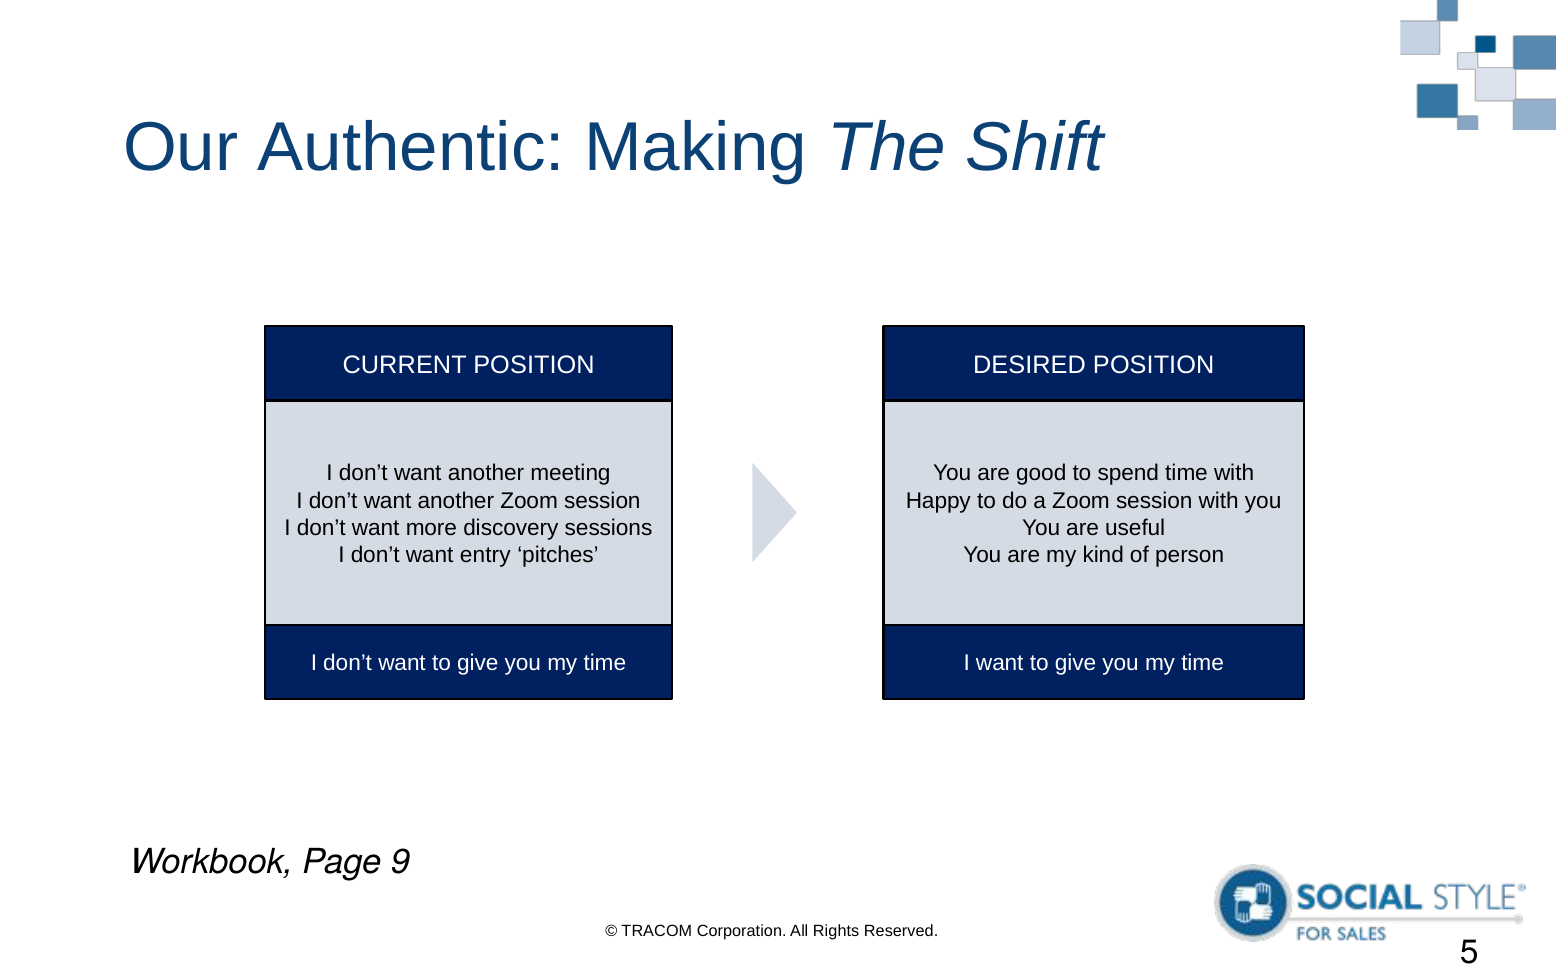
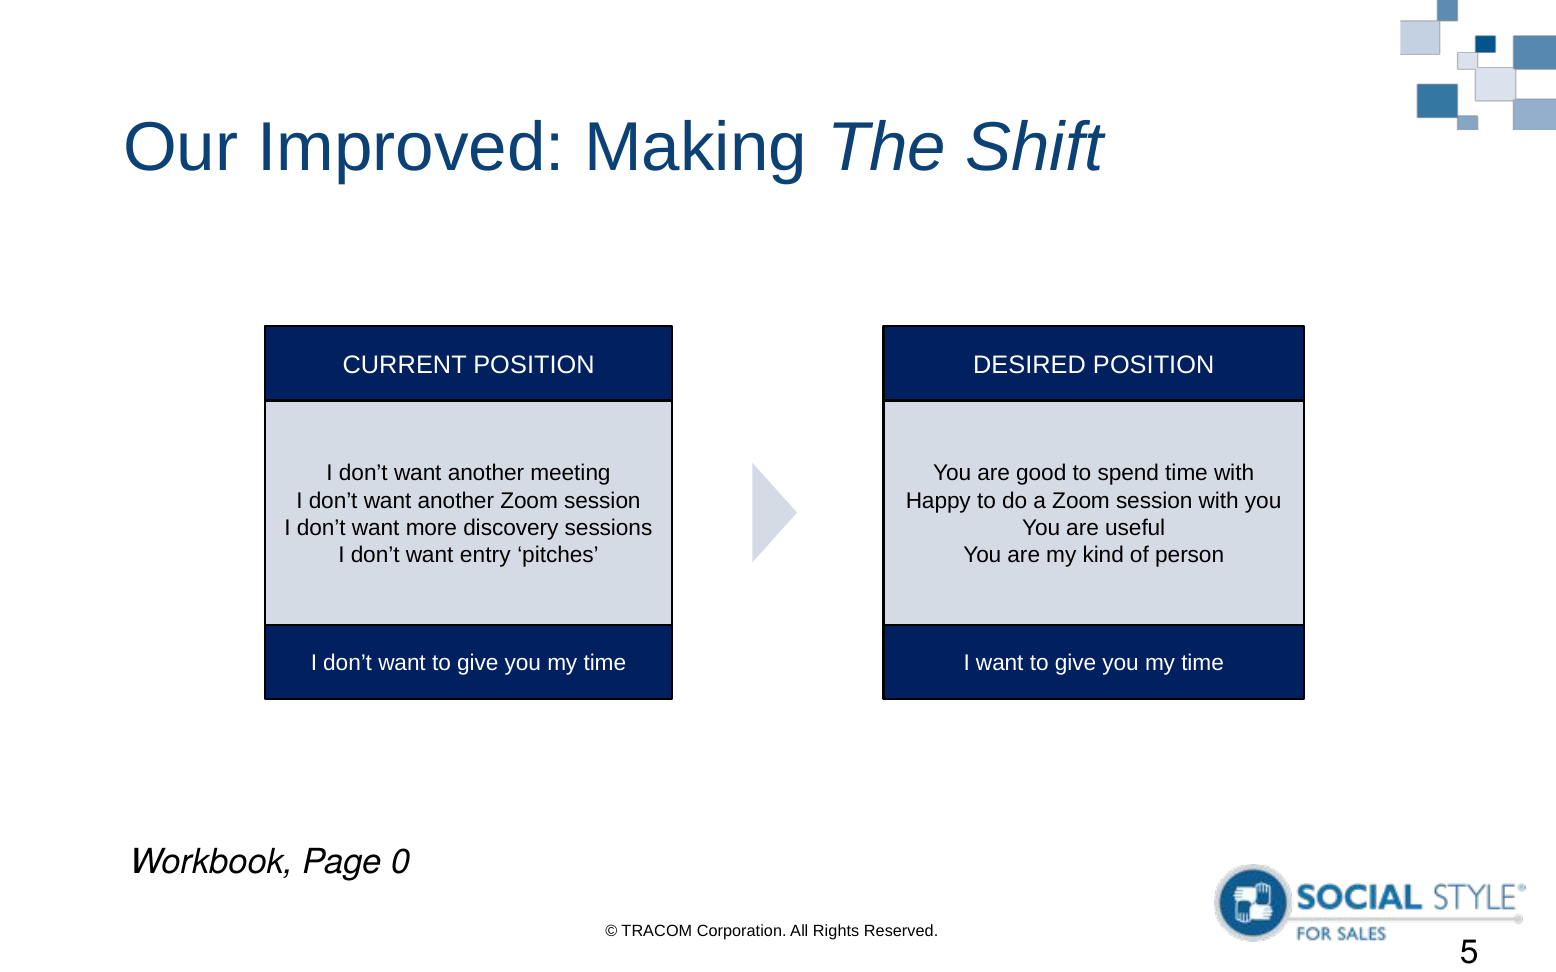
Authentic: Authentic -> Improved
9: 9 -> 0
